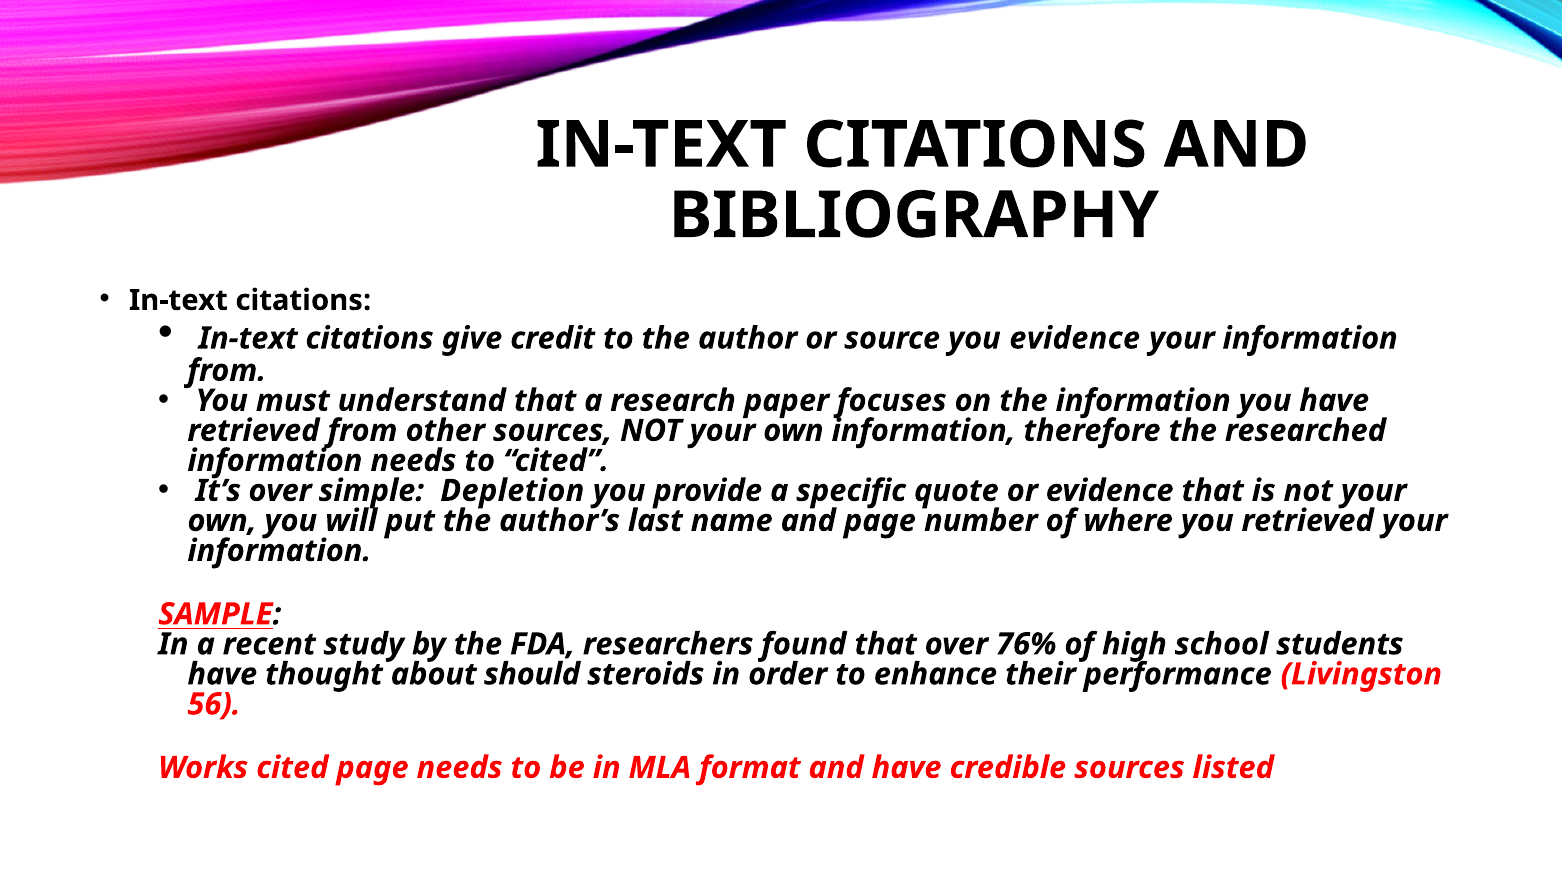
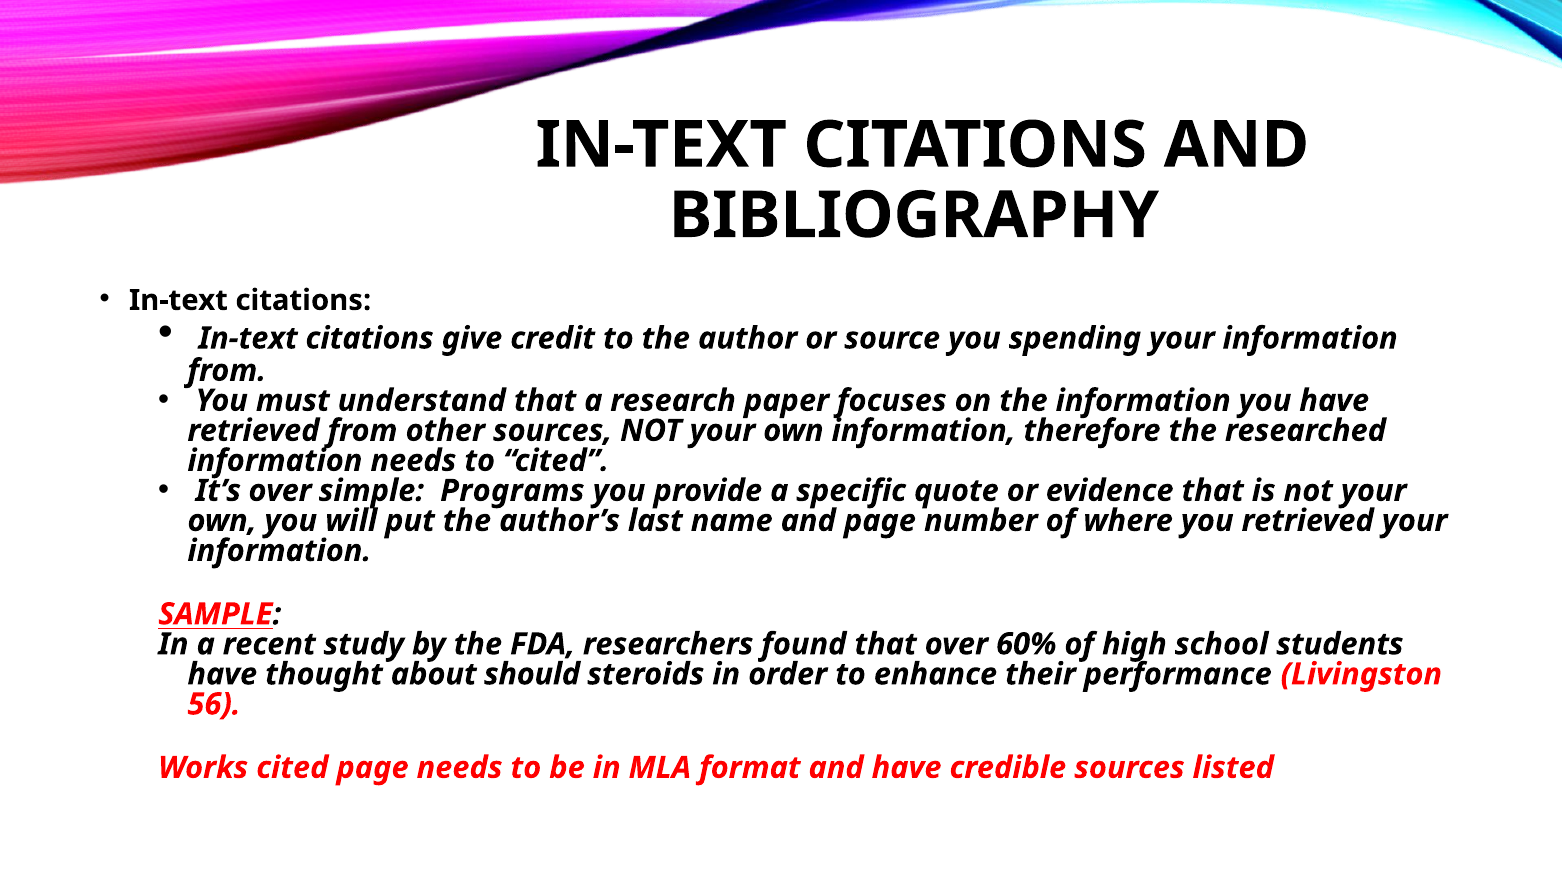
you evidence: evidence -> spending
Depletion: Depletion -> Programs
76%: 76% -> 60%
